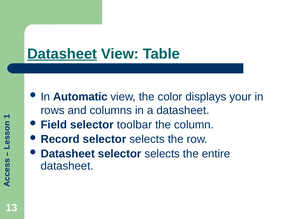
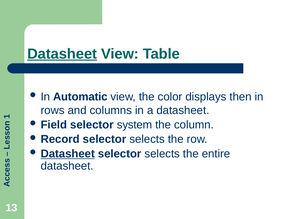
your: your -> then
toolbar: toolbar -> system
Datasheet at (68, 154) underline: none -> present
